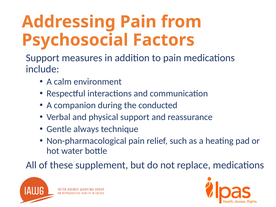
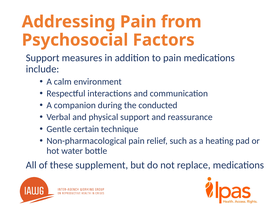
always: always -> certain
